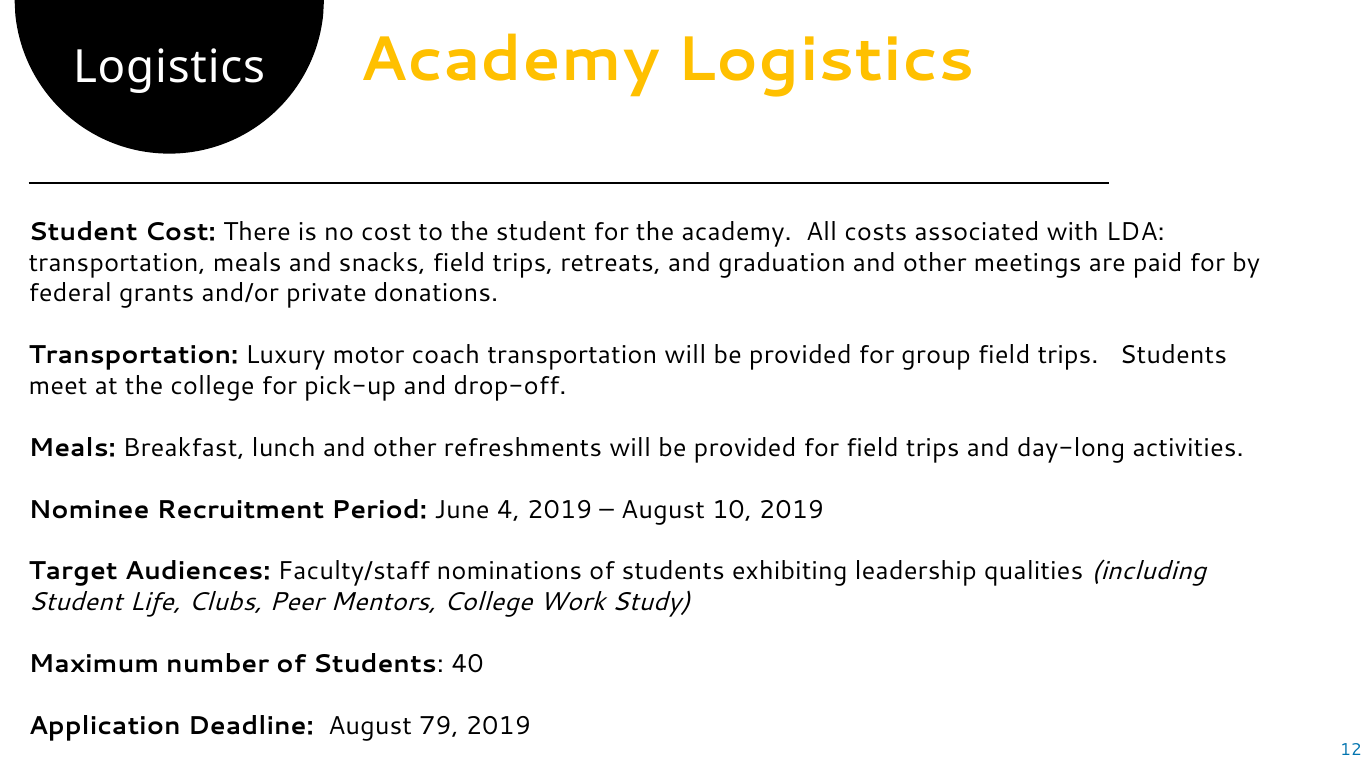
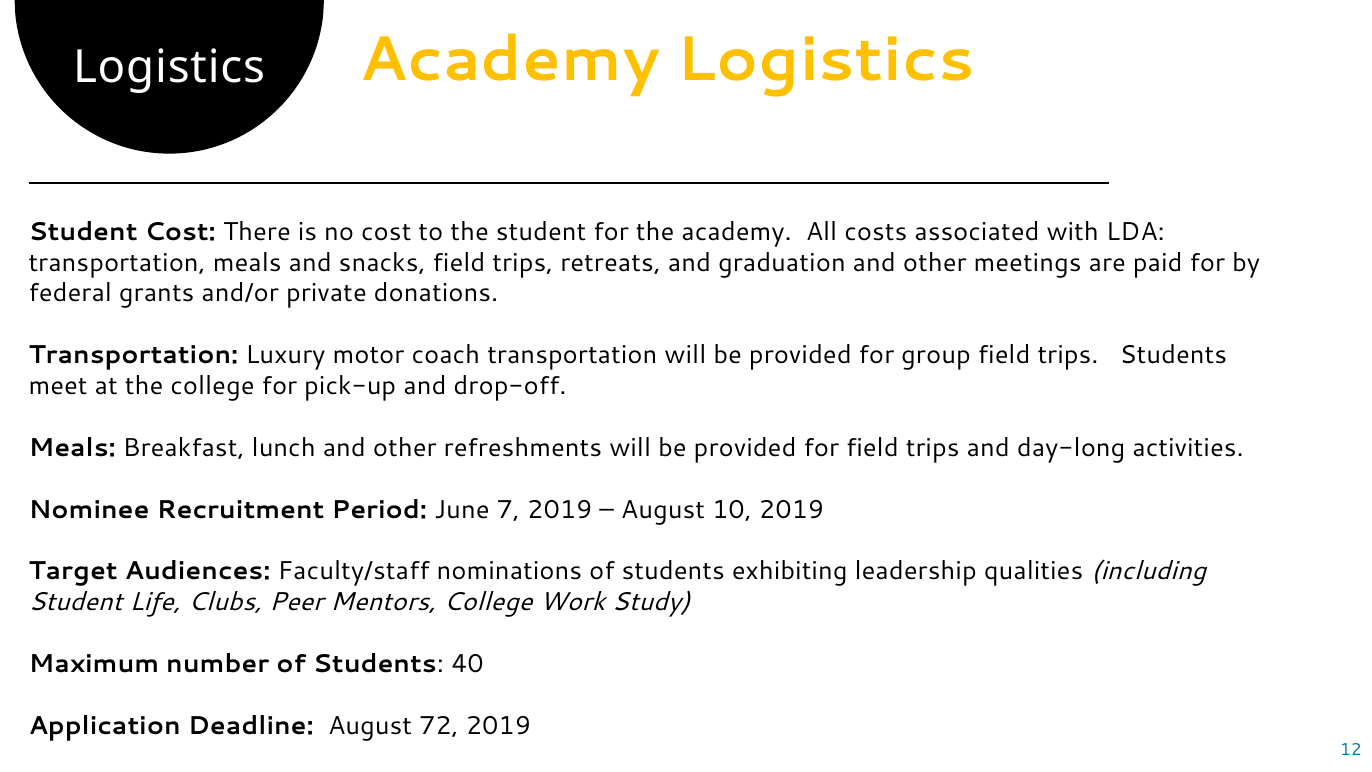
4: 4 -> 7
79: 79 -> 72
